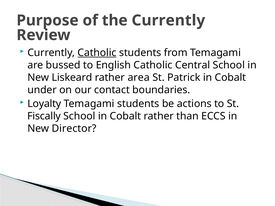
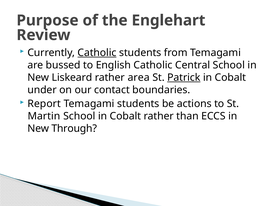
the Currently: Currently -> Englehart
Patrick underline: none -> present
Loyalty: Loyalty -> Report
Fiscally: Fiscally -> Martin
Director: Director -> Through
